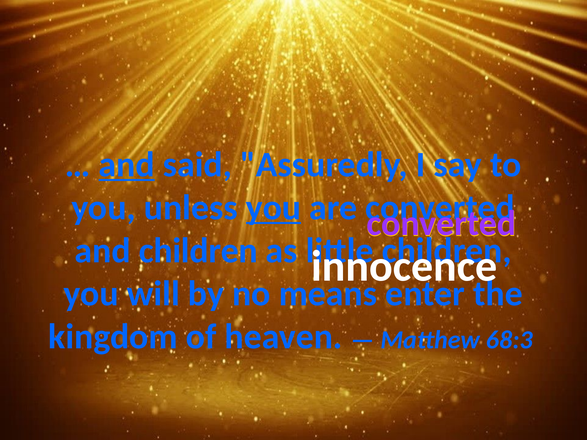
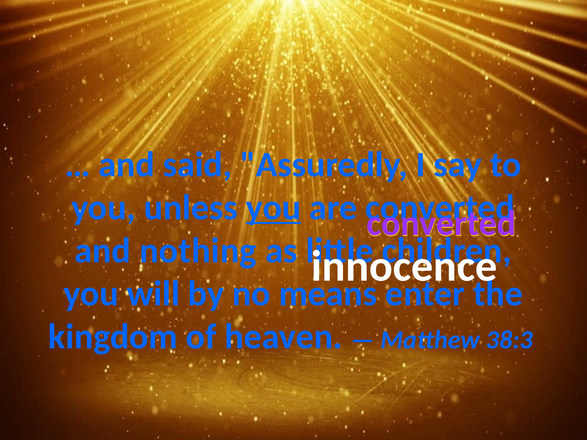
and at (127, 165) underline: present -> none
and children: children -> nothing
68:3: 68:3 -> 38:3
